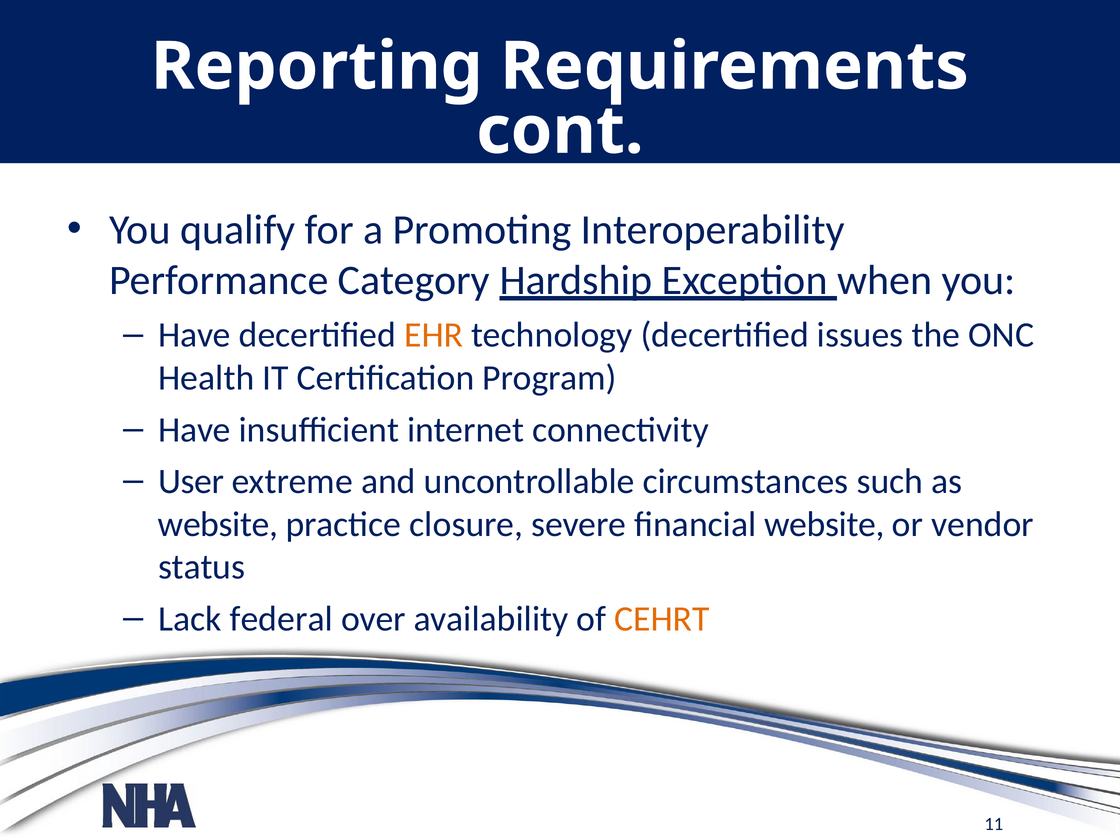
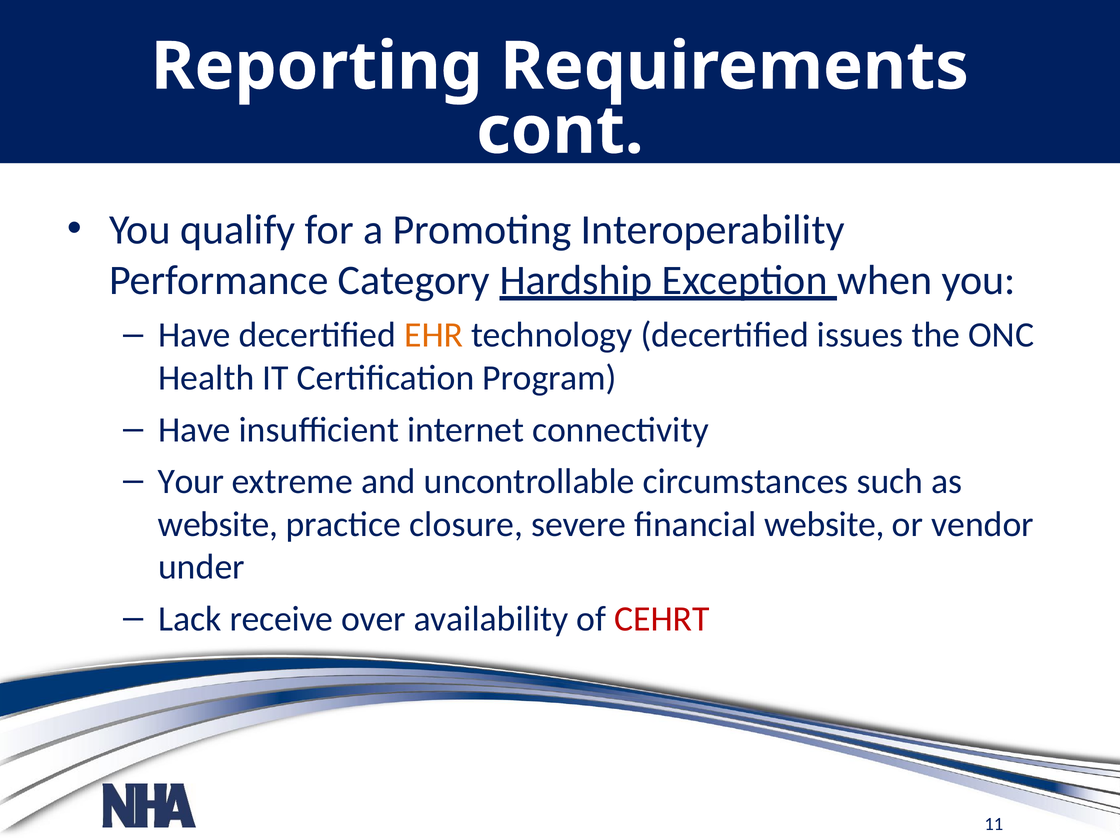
User: User -> Your
status: status -> under
federal: federal -> receive
CEHRT colour: orange -> red
